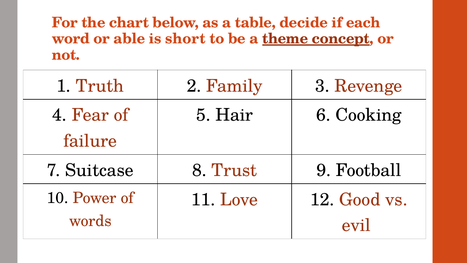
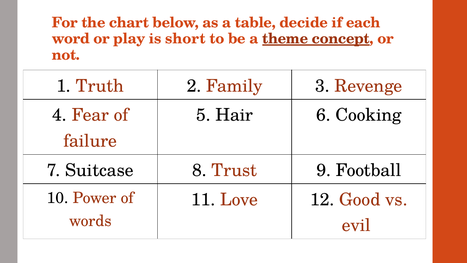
able: able -> play
